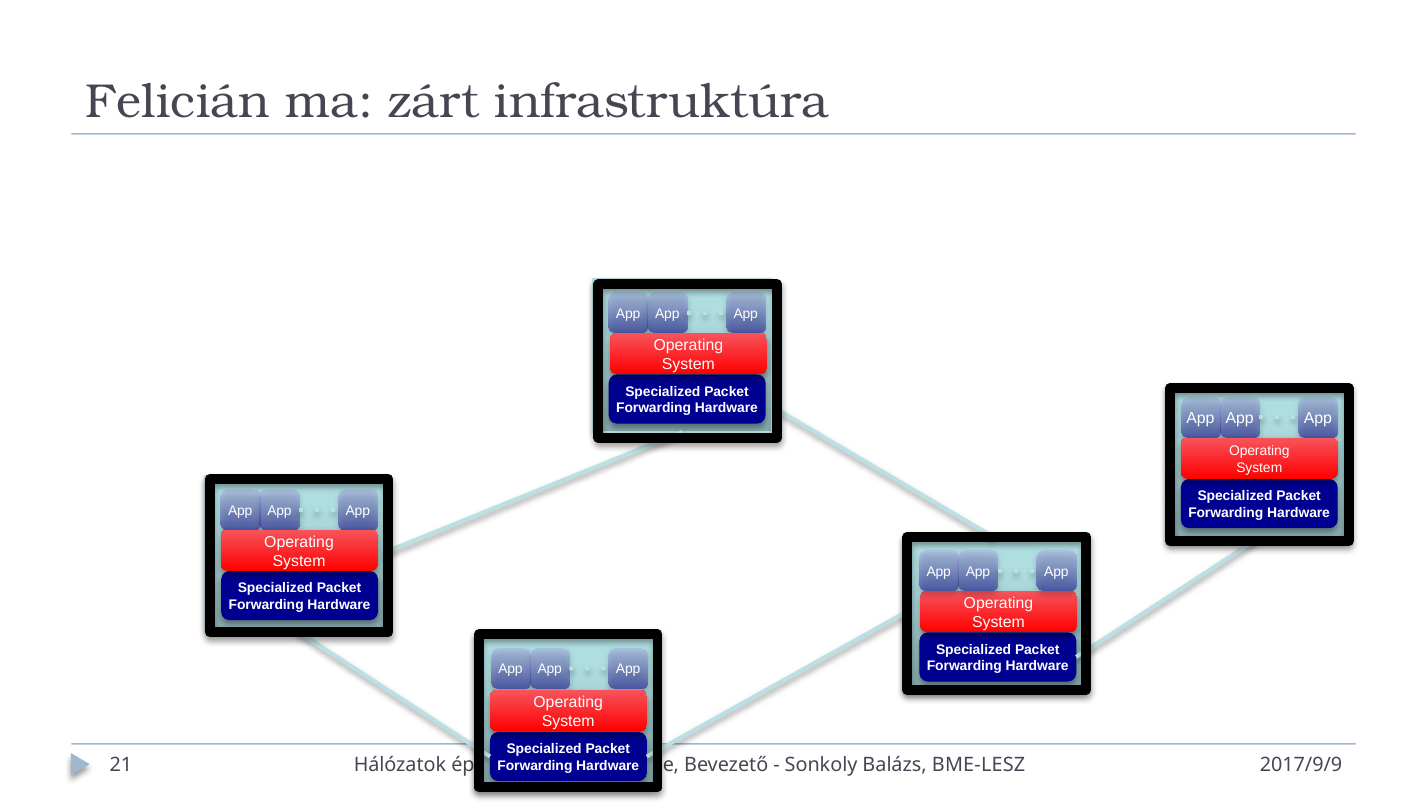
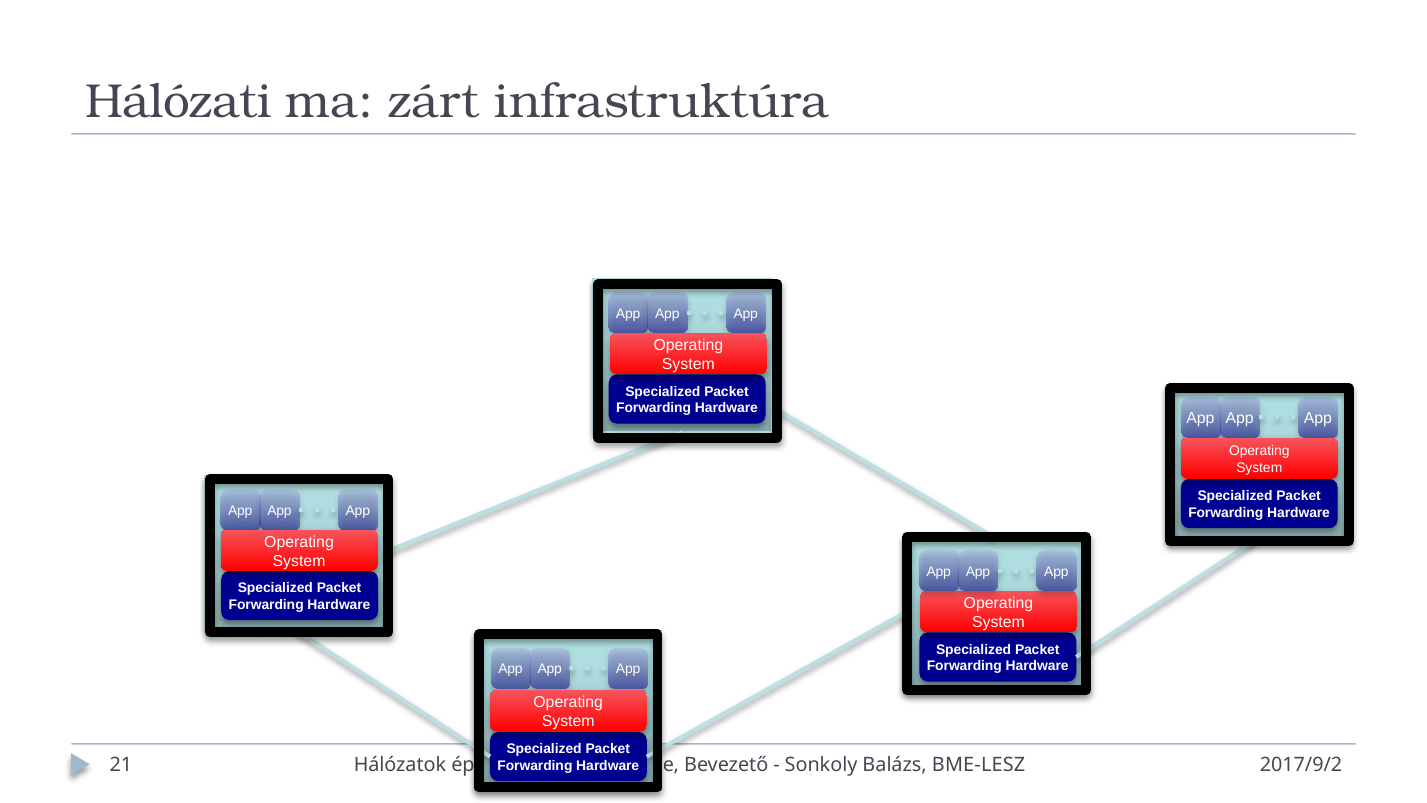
Felicián: Felicián -> Hálózati
2017/9/9: 2017/9/9 -> 2017/9/2
